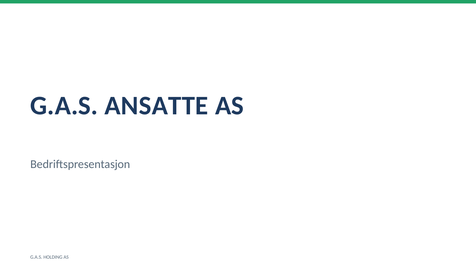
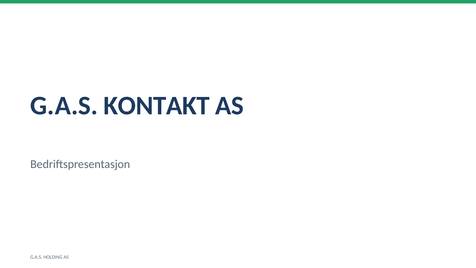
ANSATTE: ANSATTE -> KONTAKT
